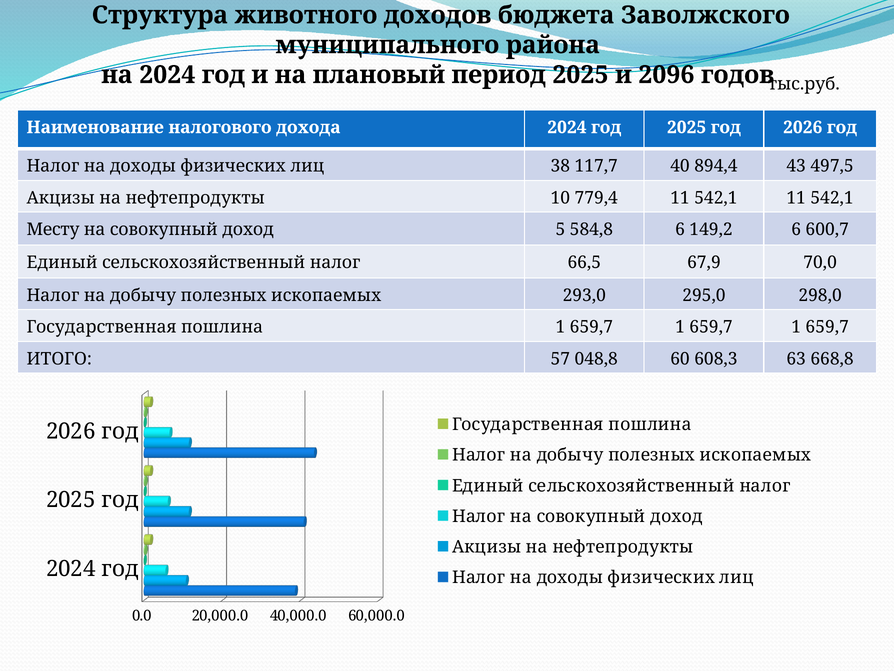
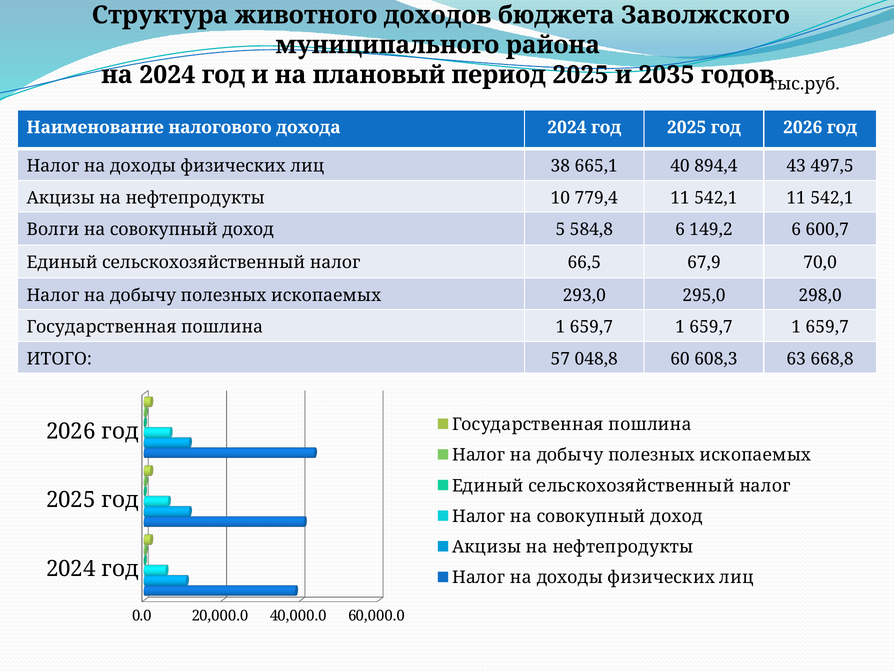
2096: 2096 -> 2035
117,7: 117,7 -> 665,1
Месту: Месту -> Волги
